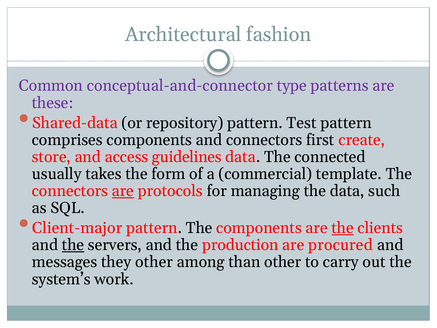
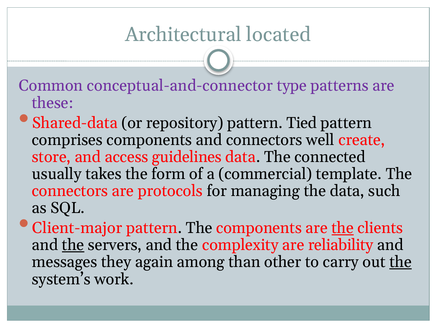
fashion: fashion -> located
Test: Test -> Tied
first: first -> well
are at (123, 191) underline: present -> none
production: production -> complexity
procured: procured -> reliability
they other: other -> again
the at (401, 262) underline: none -> present
